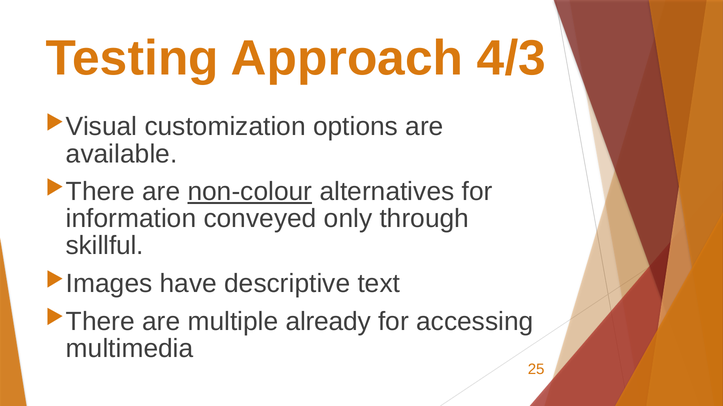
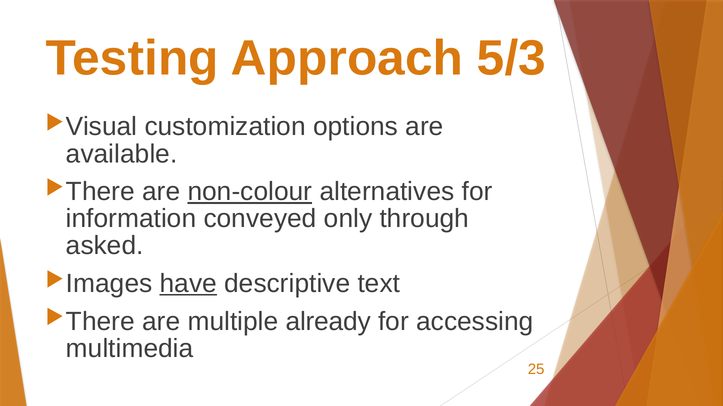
4/3: 4/3 -> 5/3
skillful: skillful -> asked
have underline: none -> present
